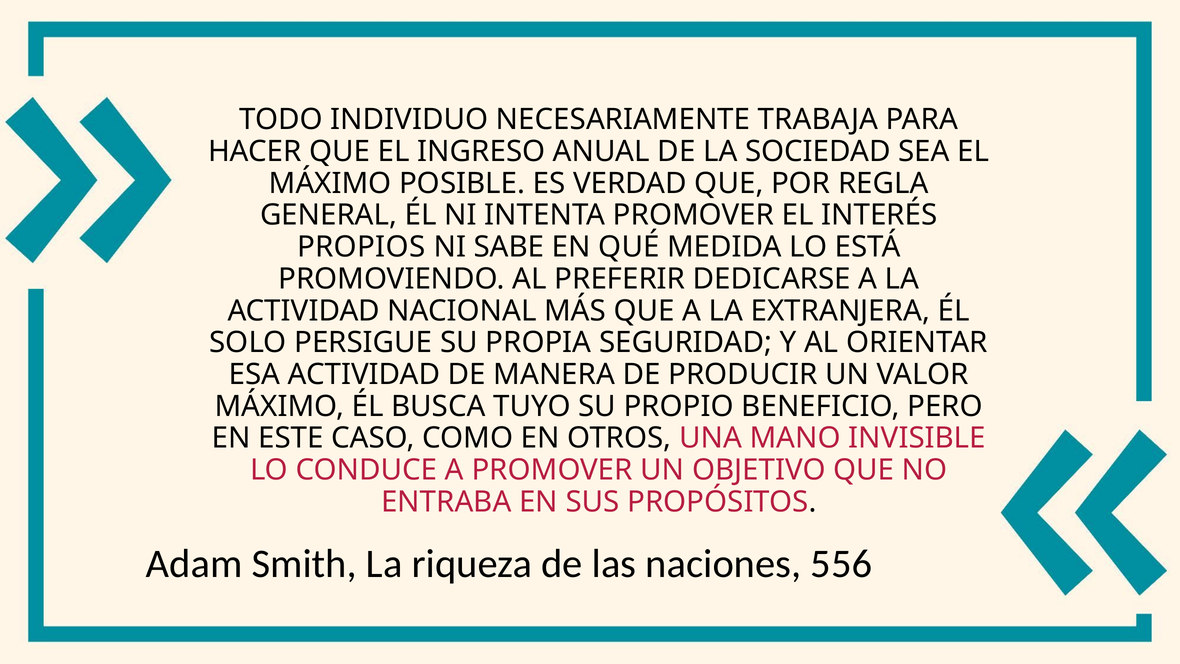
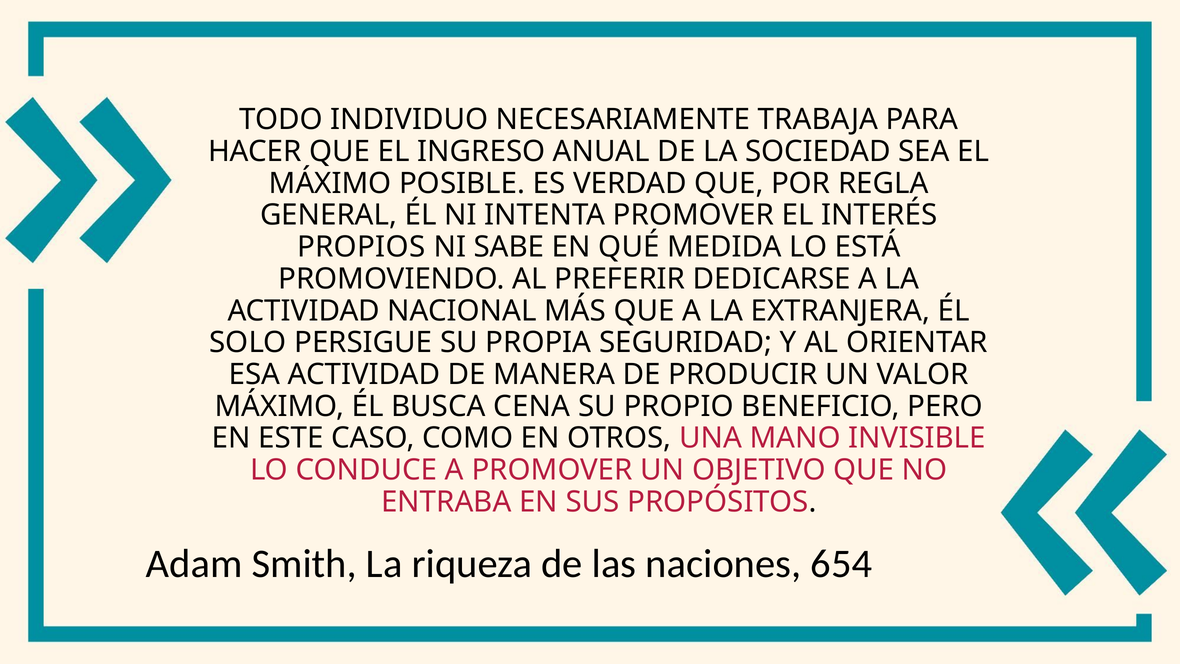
TUYO: TUYO -> CENA
556: 556 -> 654
